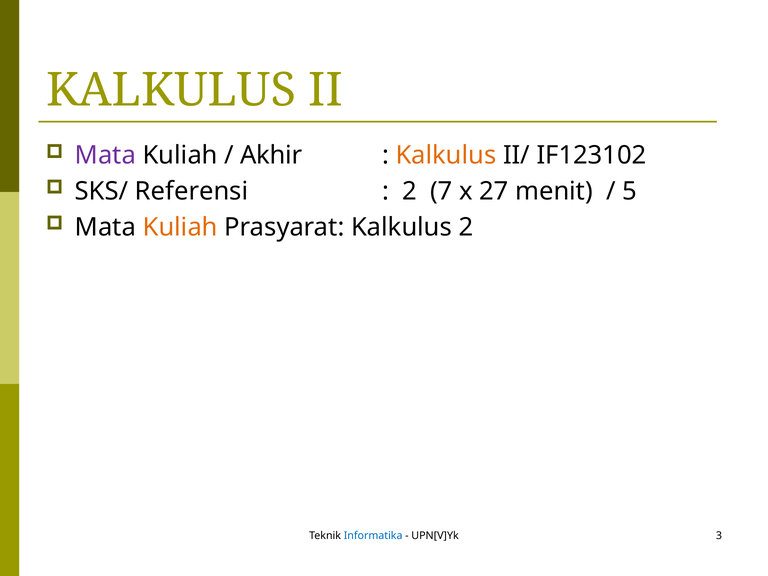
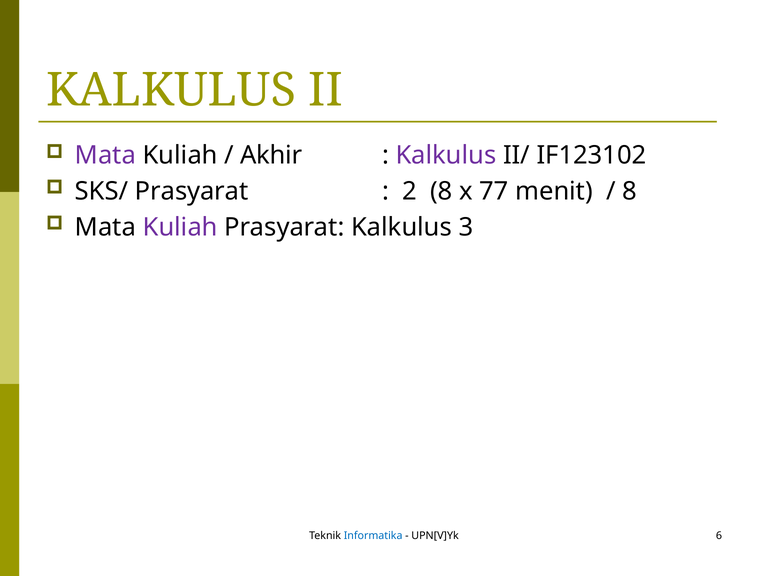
Kalkulus at (446, 155) colour: orange -> purple
SKS/ Referensi: Referensi -> Prasyarat
2 7: 7 -> 8
27: 27 -> 77
5 at (630, 191): 5 -> 8
Kuliah at (180, 227) colour: orange -> purple
Kalkulus 2: 2 -> 3
3: 3 -> 6
